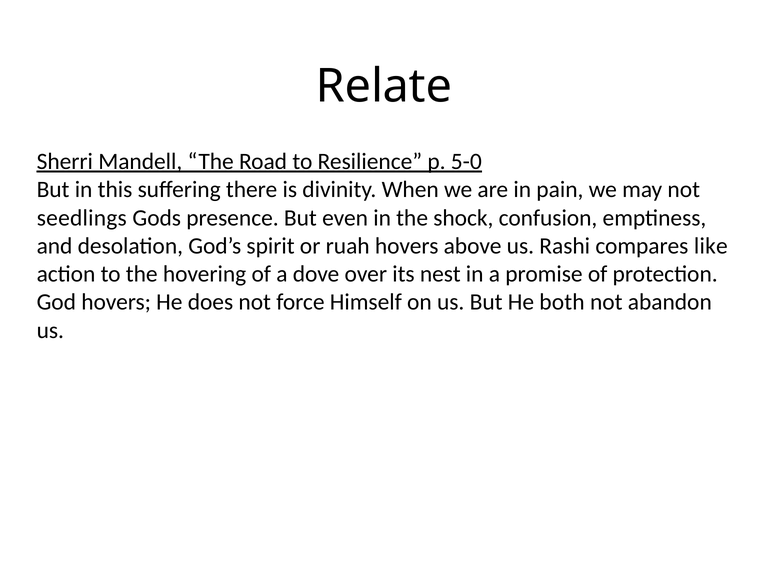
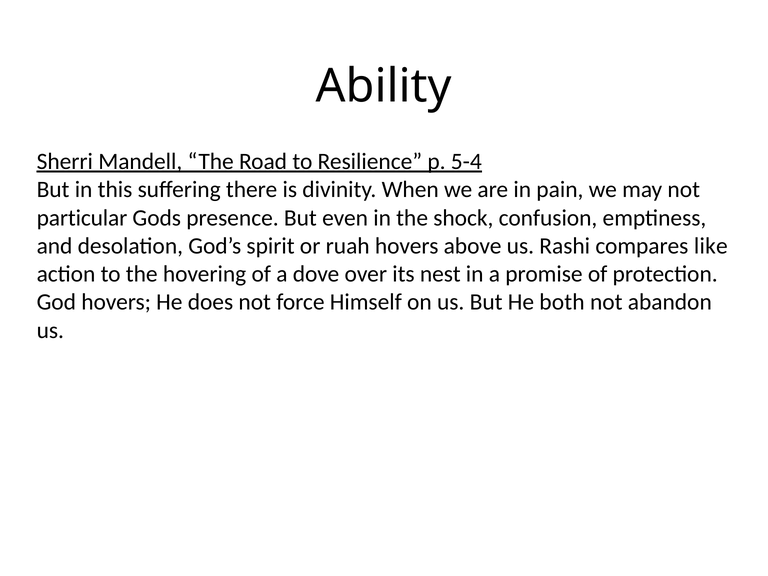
Relate: Relate -> Ability
5-0: 5-0 -> 5-4
seedlings: seedlings -> particular
